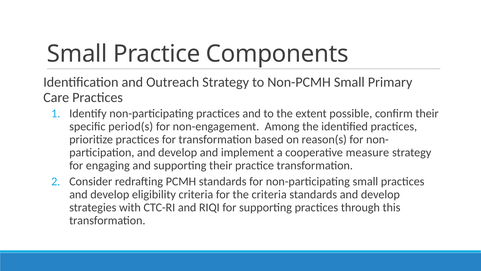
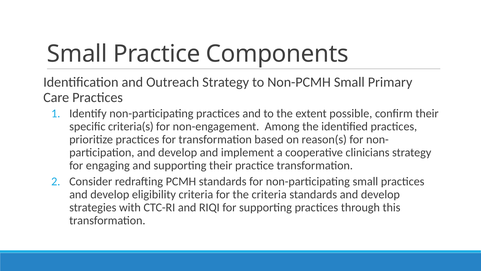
period(s: period(s -> criteria(s
measure: measure -> clinicians
